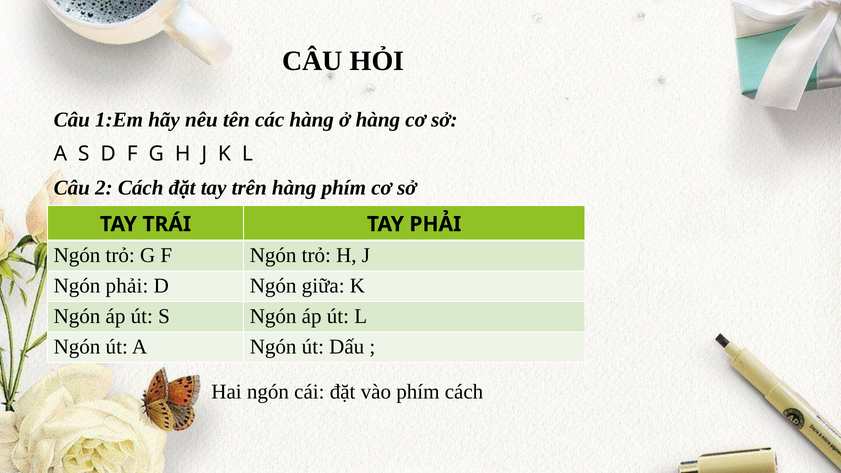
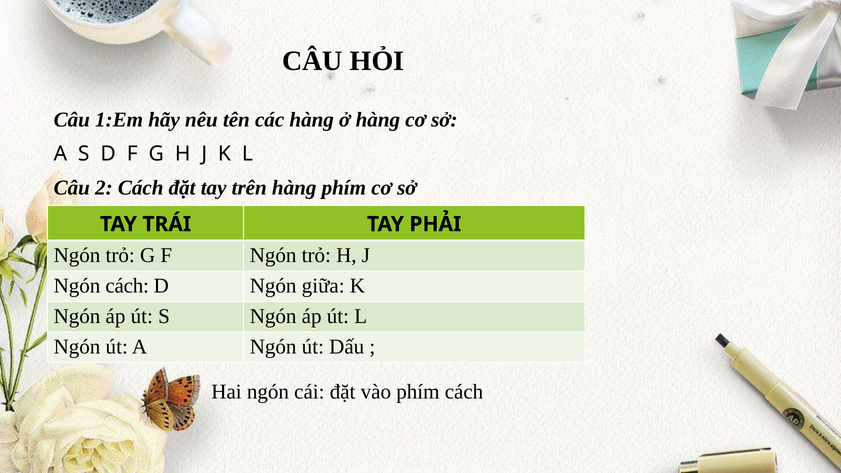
Ngón phải: phải -> cách
